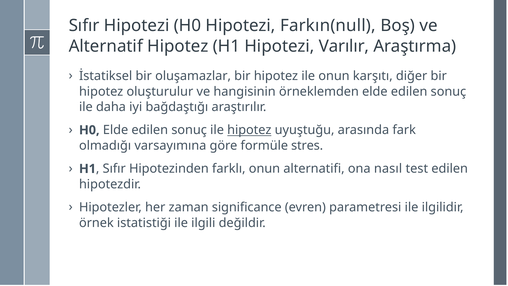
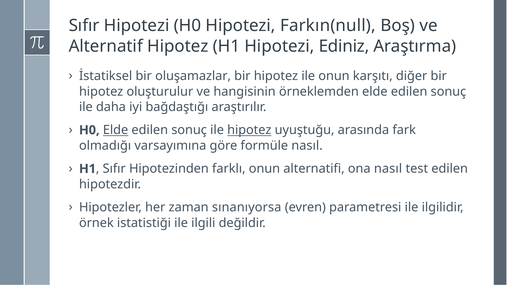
Varılır: Varılır -> Ediniz
Elde at (116, 130) underline: none -> present
formüle stres: stres -> nasıl
significance: significance -> sınanıyorsa
